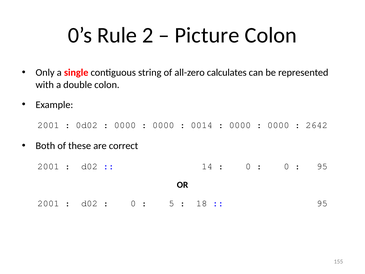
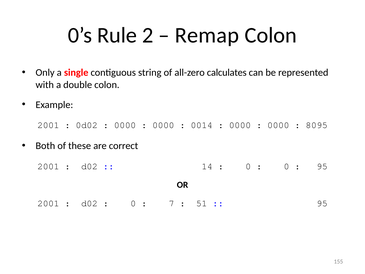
Picture: Picture -> Remap
2642: 2642 -> 8095
5: 5 -> 7
18: 18 -> 51
